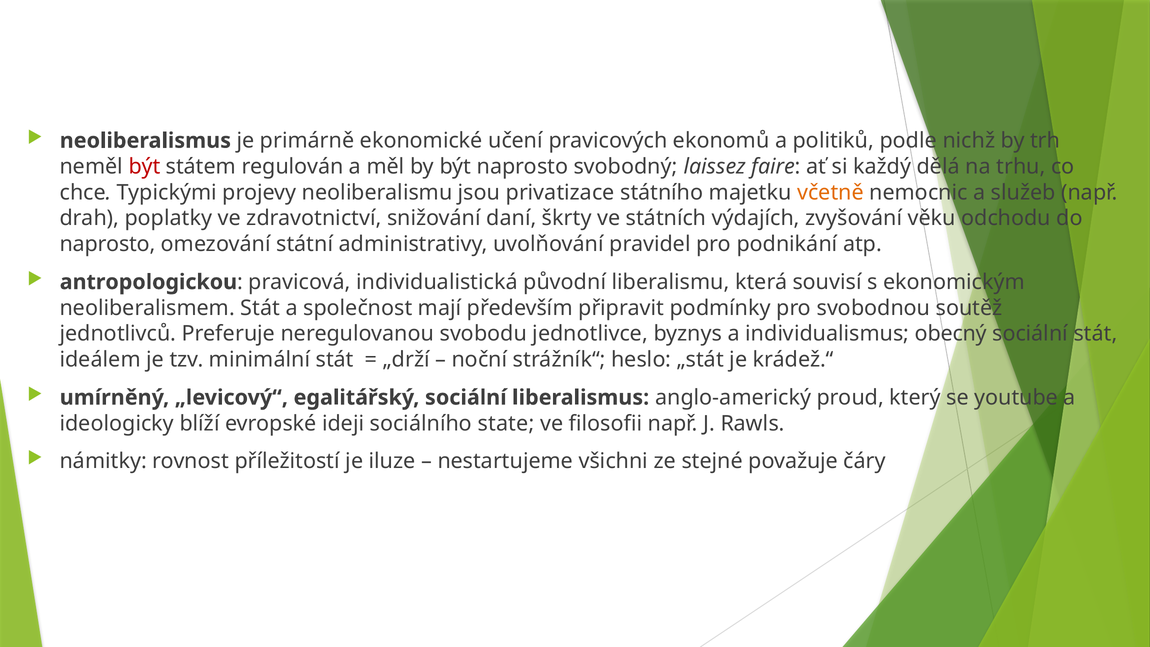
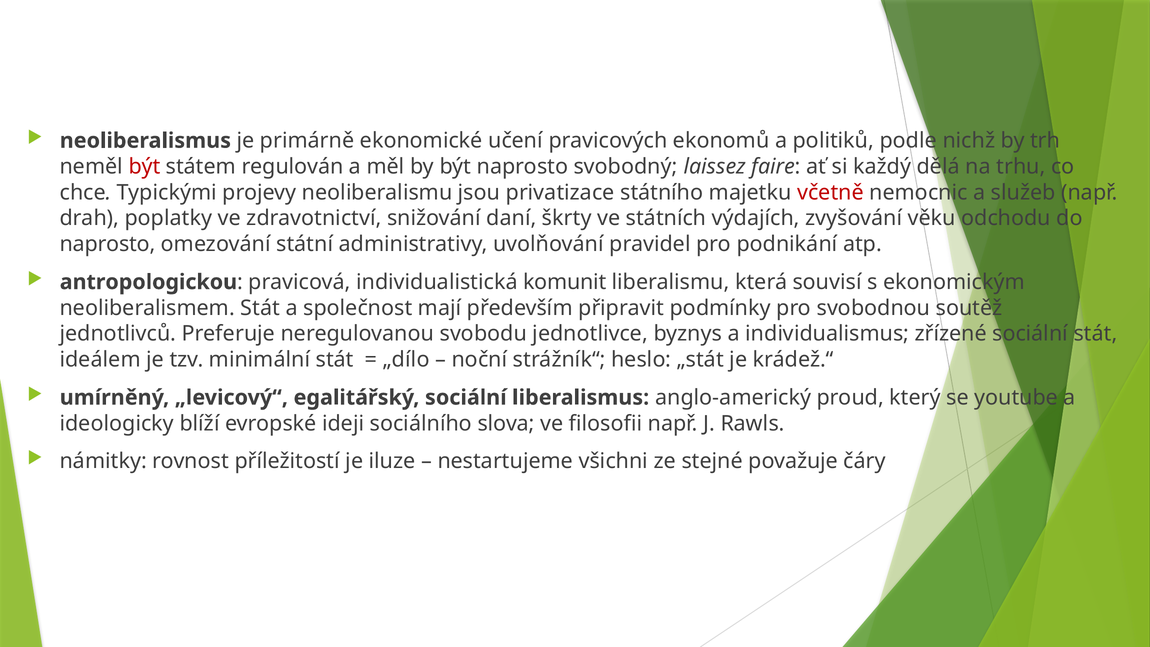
včetně colour: orange -> red
původní: původní -> komunit
obecný: obecný -> zřízené
„drží: „drží -> „dílo
state: state -> slova
